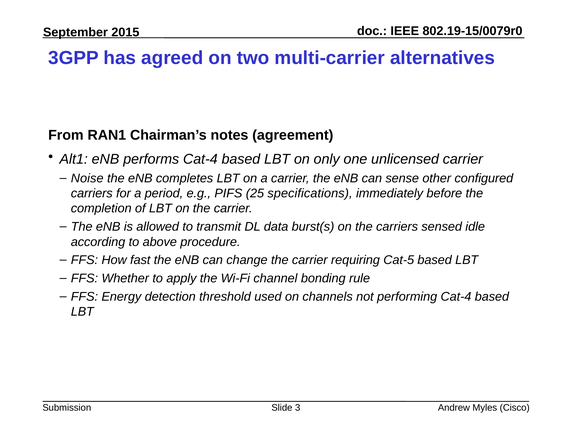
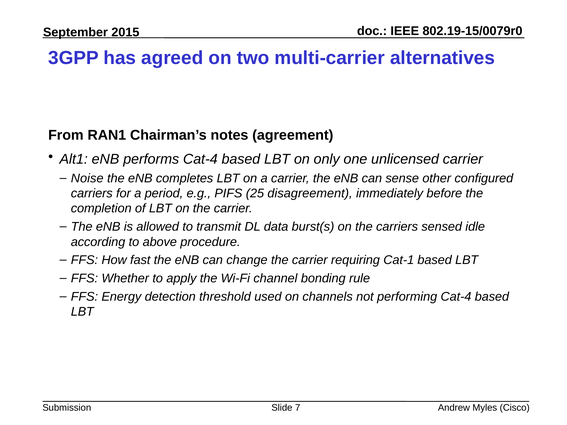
specifications: specifications -> disagreement
Cat-5: Cat-5 -> Cat-1
3: 3 -> 7
